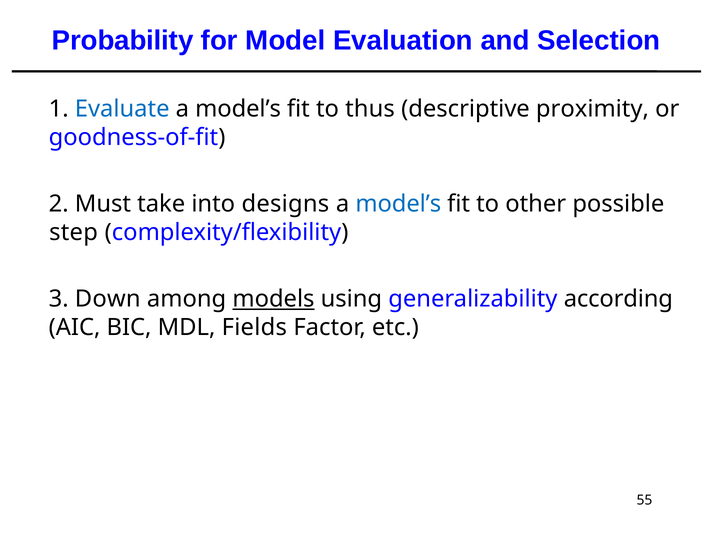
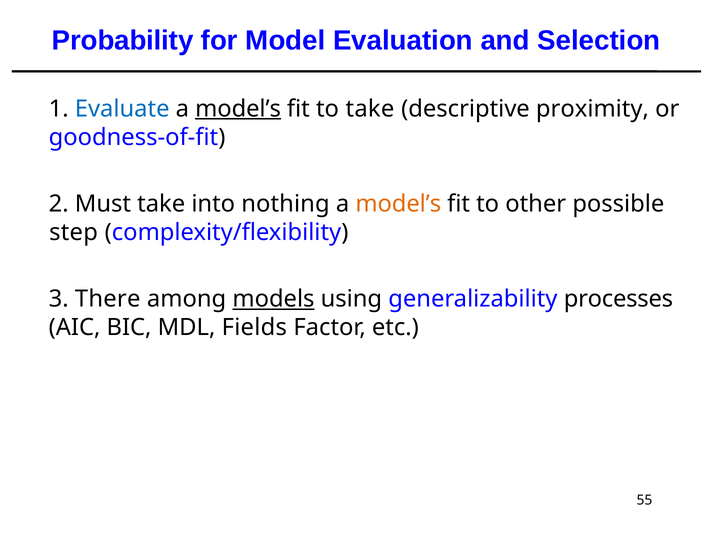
model’s at (238, 109) underline: none -> present
to thus: thus -> take
designs: designs -> nothing
model’s at (398, 204) colour: blue -> orange
Down: Down -> There
according: according -> processes
